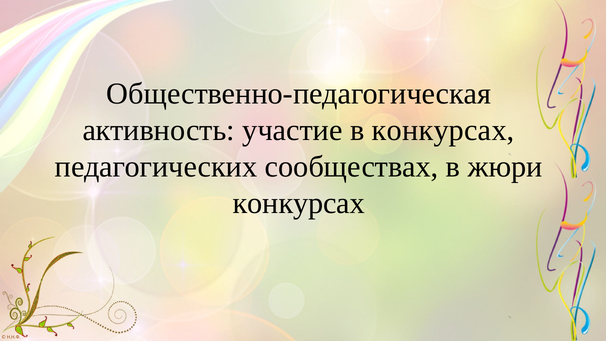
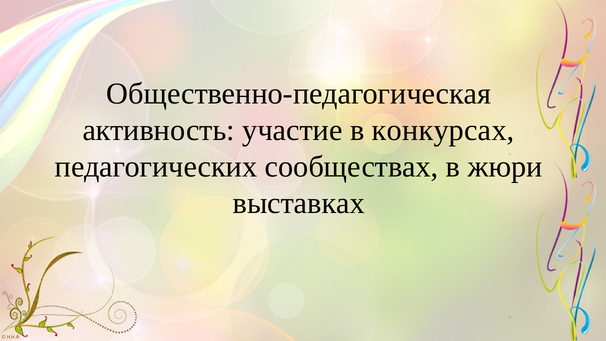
конкурсах at (299, 203): конкурсах -> выставках
